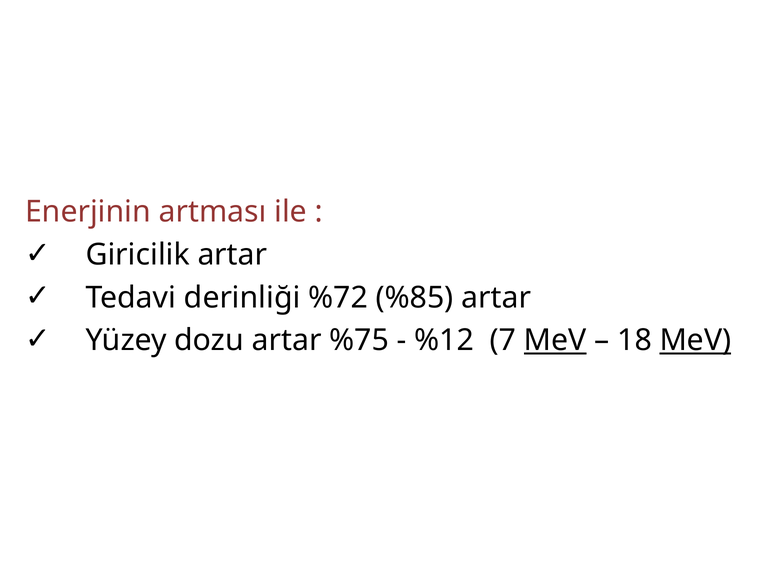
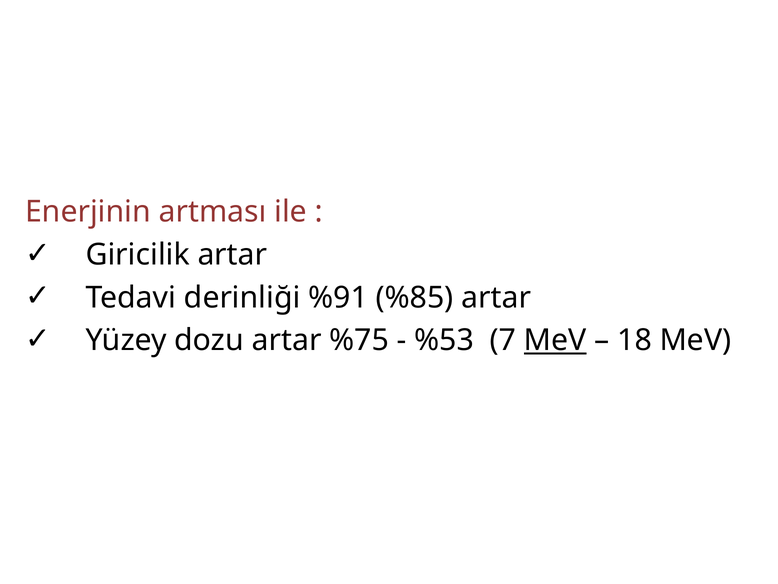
%72: %72 -> %91
%12: %12 -> %53
MeV at (695, 340) underline: present -> none
